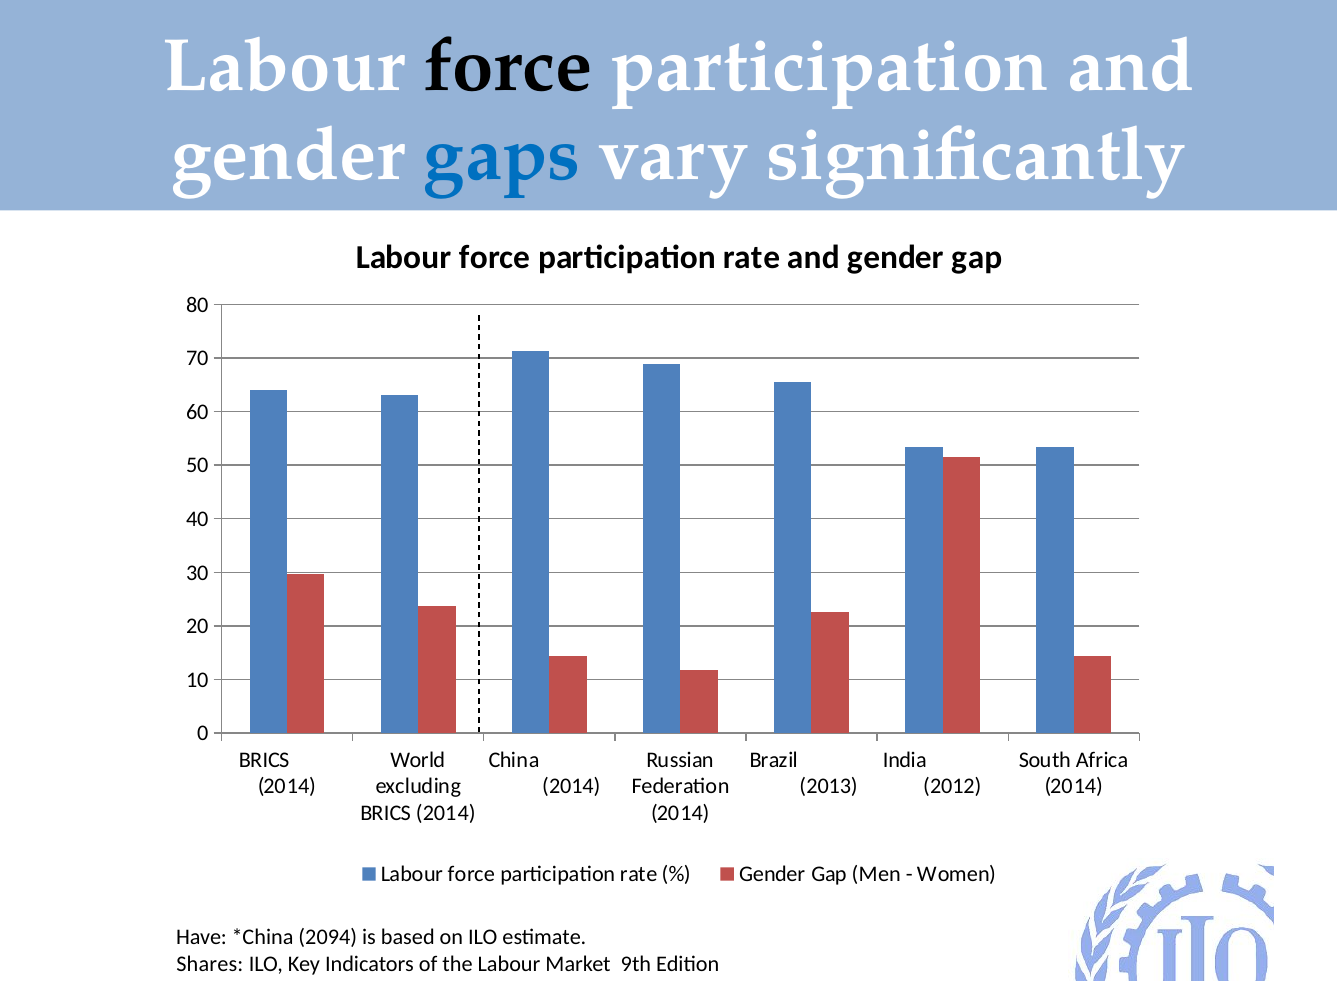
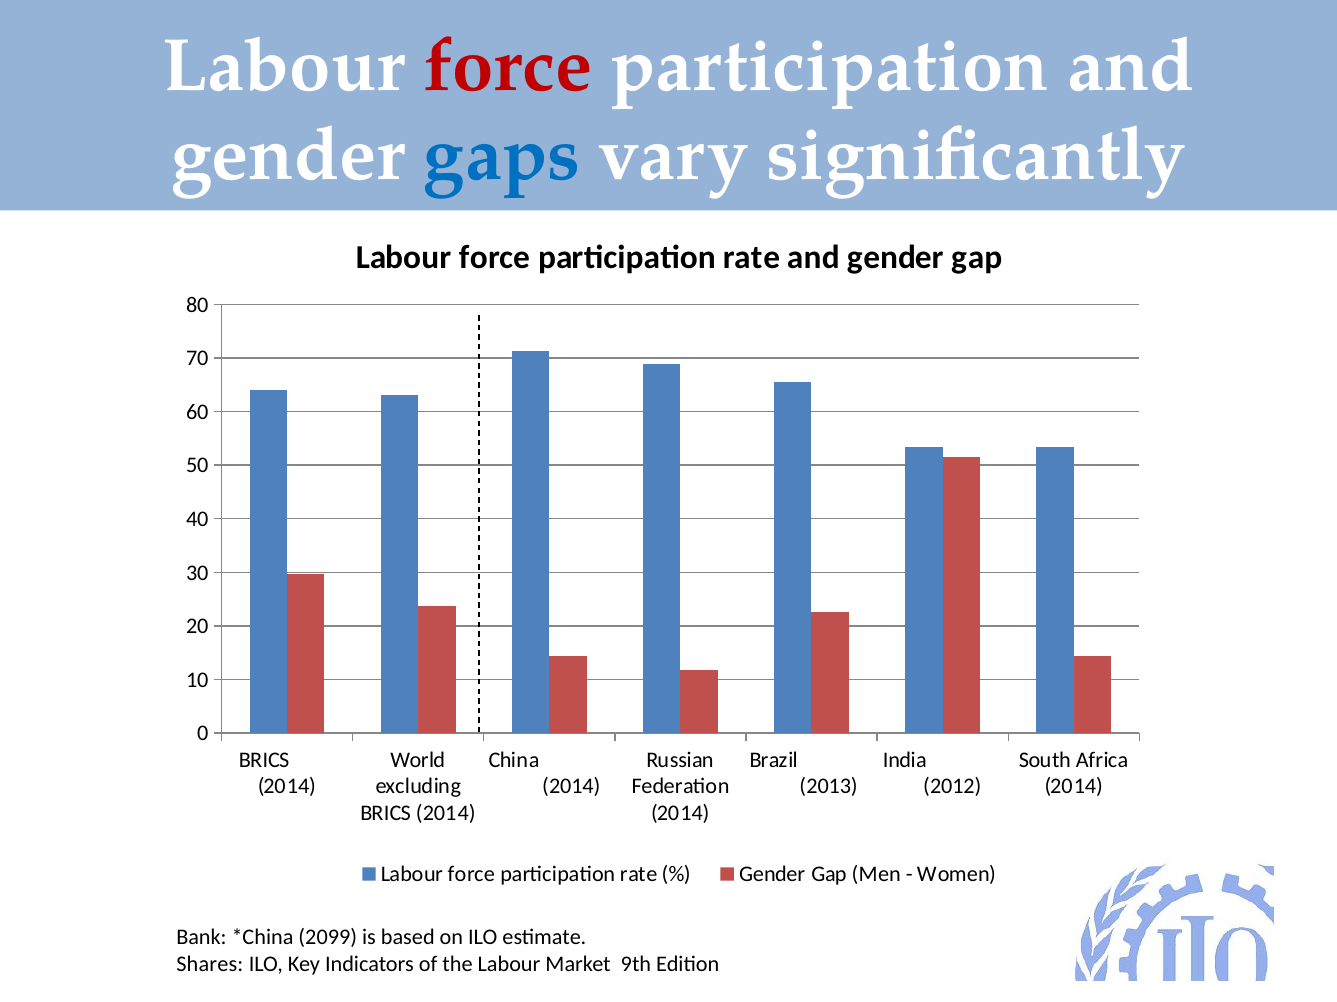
force at (508, 66) colour: black -> red
Have: Have -> Bank
2094: 2094 -> 2099
